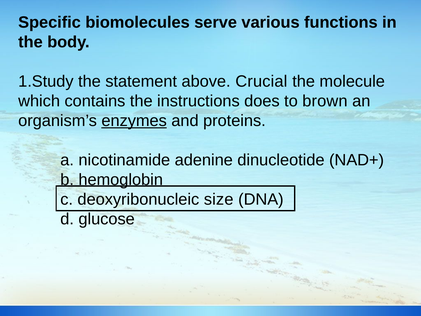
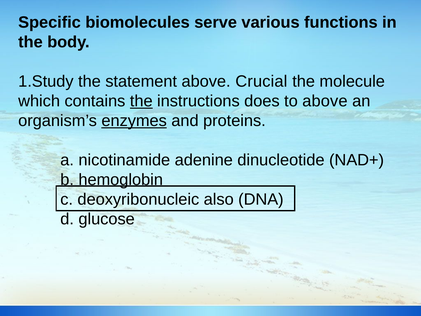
the at (141, 101) underline: none -> present
to brown: brown -> above
size: size -> also
